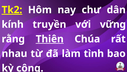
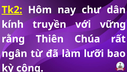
Thiên underline: present -> none
nhau: nhau -> ngân
tình: tình -> lưỡi
